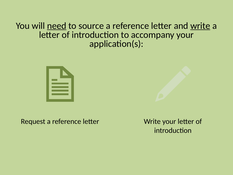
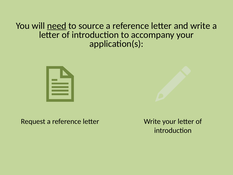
write at (200, 26) underline: present -> none
